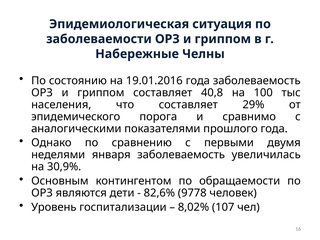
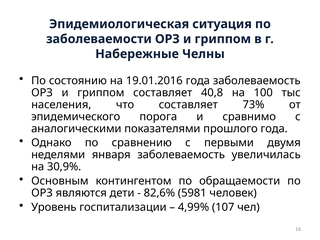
29%: 29% -> 73%
9778: 9778 -> 5981
8,02%: 8,02% -> 4,99%
